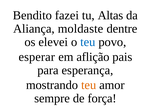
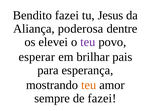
Altas: Altas -> Jesus
moldaste: moldaste -> poderosa
teu at (88, 42) colour: blue -> purple
aflição: aflição -> brilhar
de força: força -> fazei
